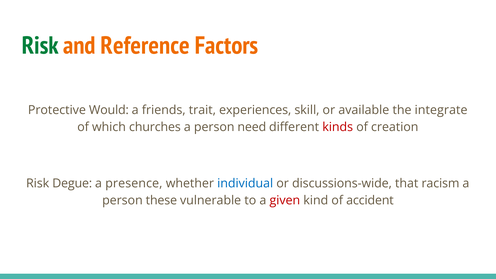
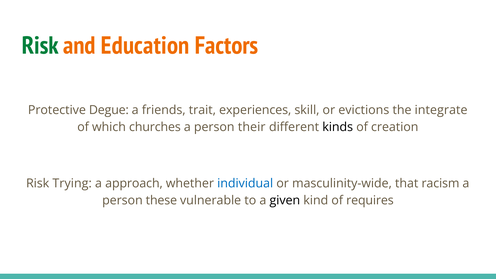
Reference: Reference -> Education
Would: Would -> Degue
available: available -> evictions
need: need -> their
kinds colour: red -> black
Degue: Degue -> Trying
presence: presence -> approach
discussions-wide: discussions-wide -> masculinity-wide
given colour: red -> black
accident: accident -> requires
